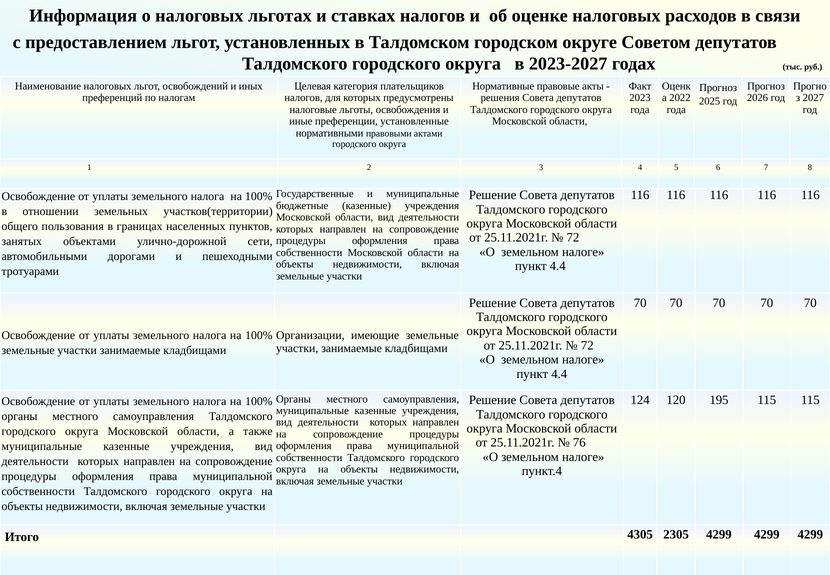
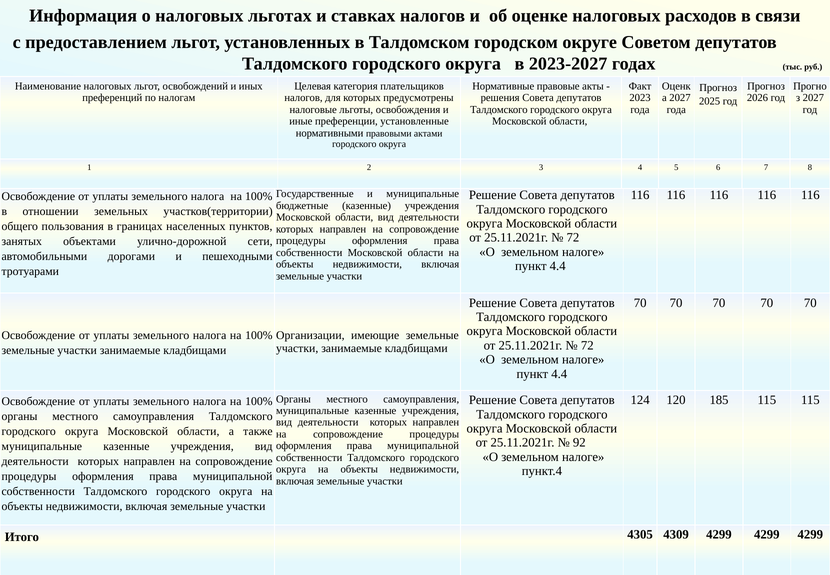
а 2022: 2022 -> 2027
195: 195 -> 185
76: 76 -> 92
2305: 2305 -> 4309
